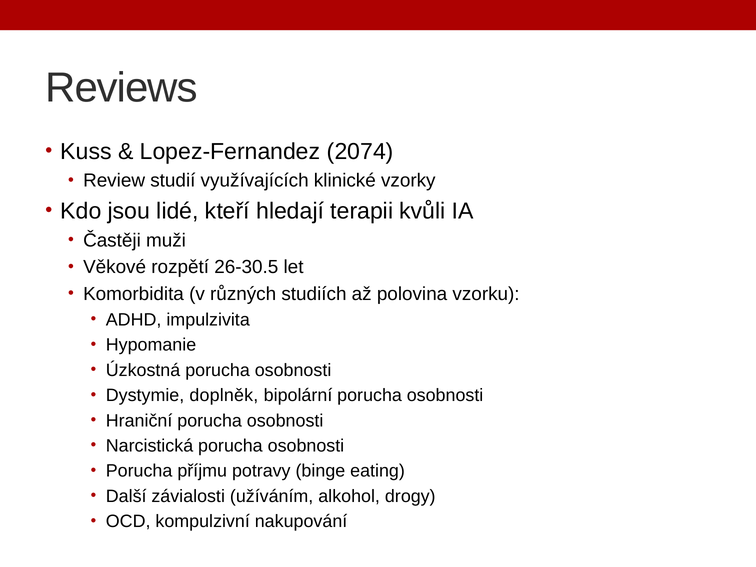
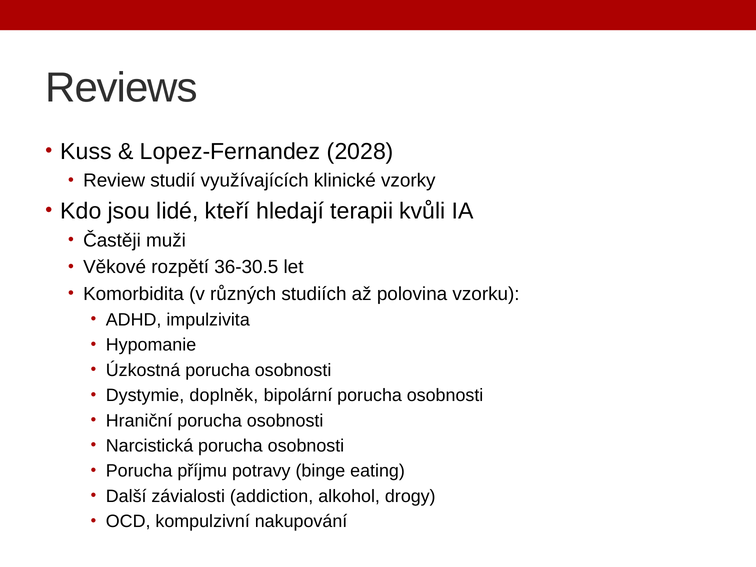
2074: 2074 -> 2028
26-30.5: 26-30.5 -> 36-30.5
užíváním: užíváním -> addiction
